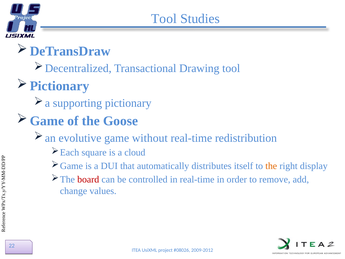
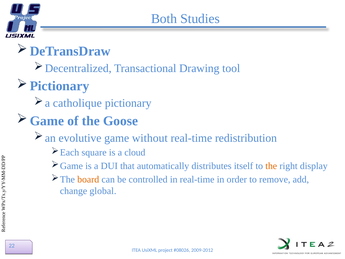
Tool at (164, 19): Tool -> Both
supporting: supporting -> catholique
board colour: red -> orange
values: values -> global
